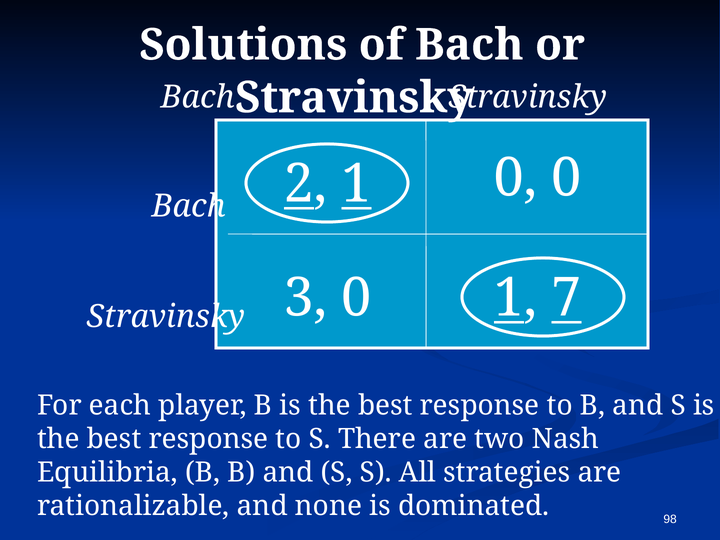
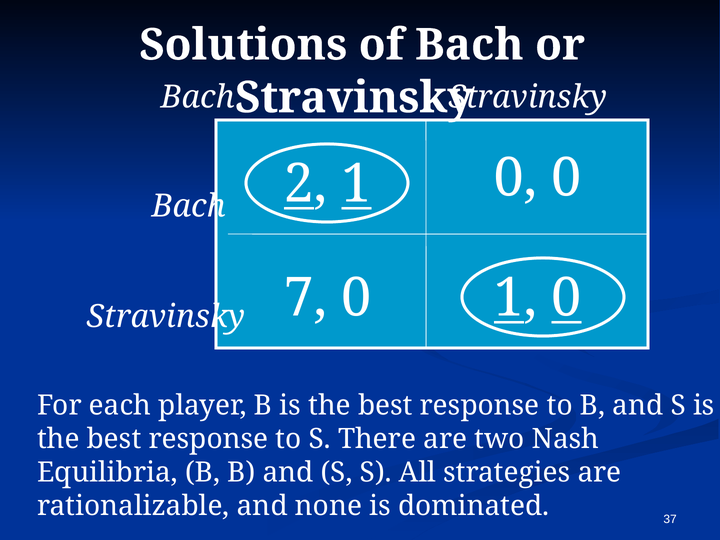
3: 3 -> 7
7 at (567, 298): 7 -> 0
98: 98 -> 37
